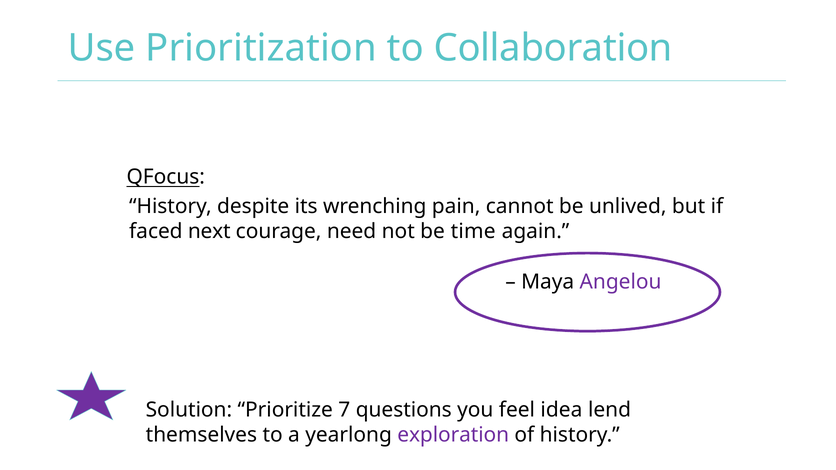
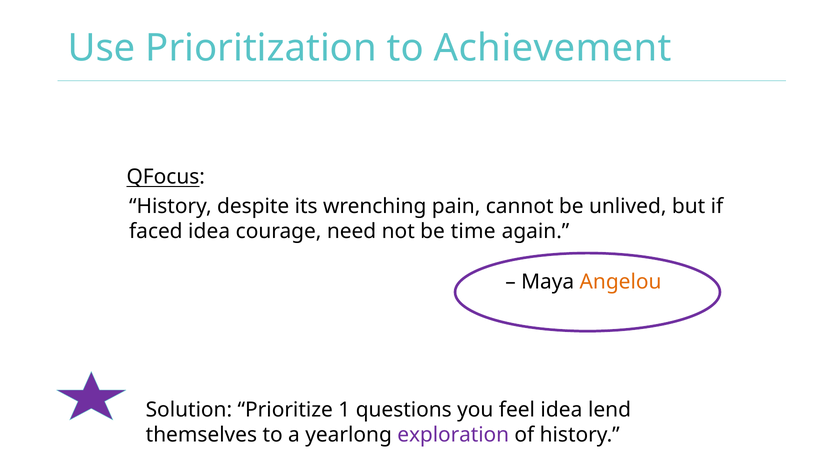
Collaboration: Collaboration -> Achievement
faced next: next -> idea
Angelou colour: purple -> orange
7: 7 -> 1
